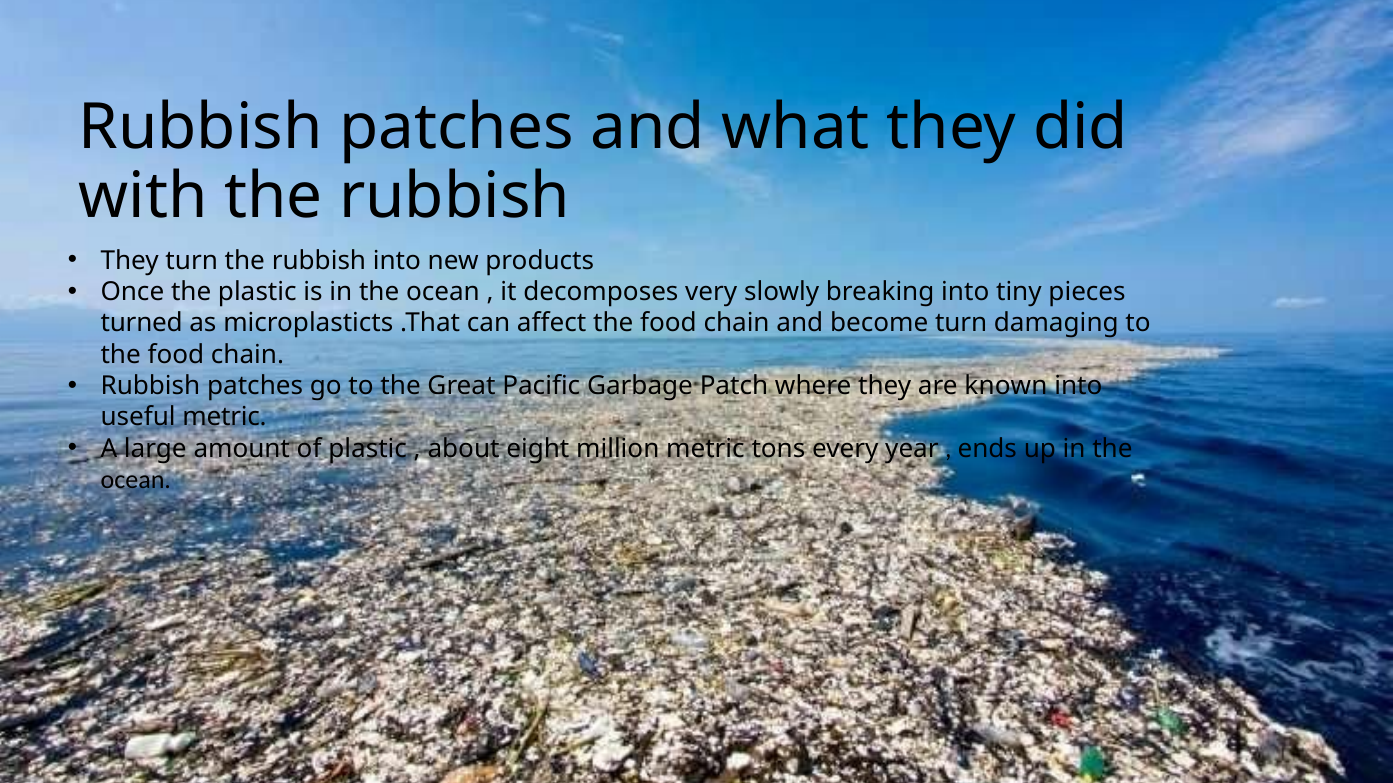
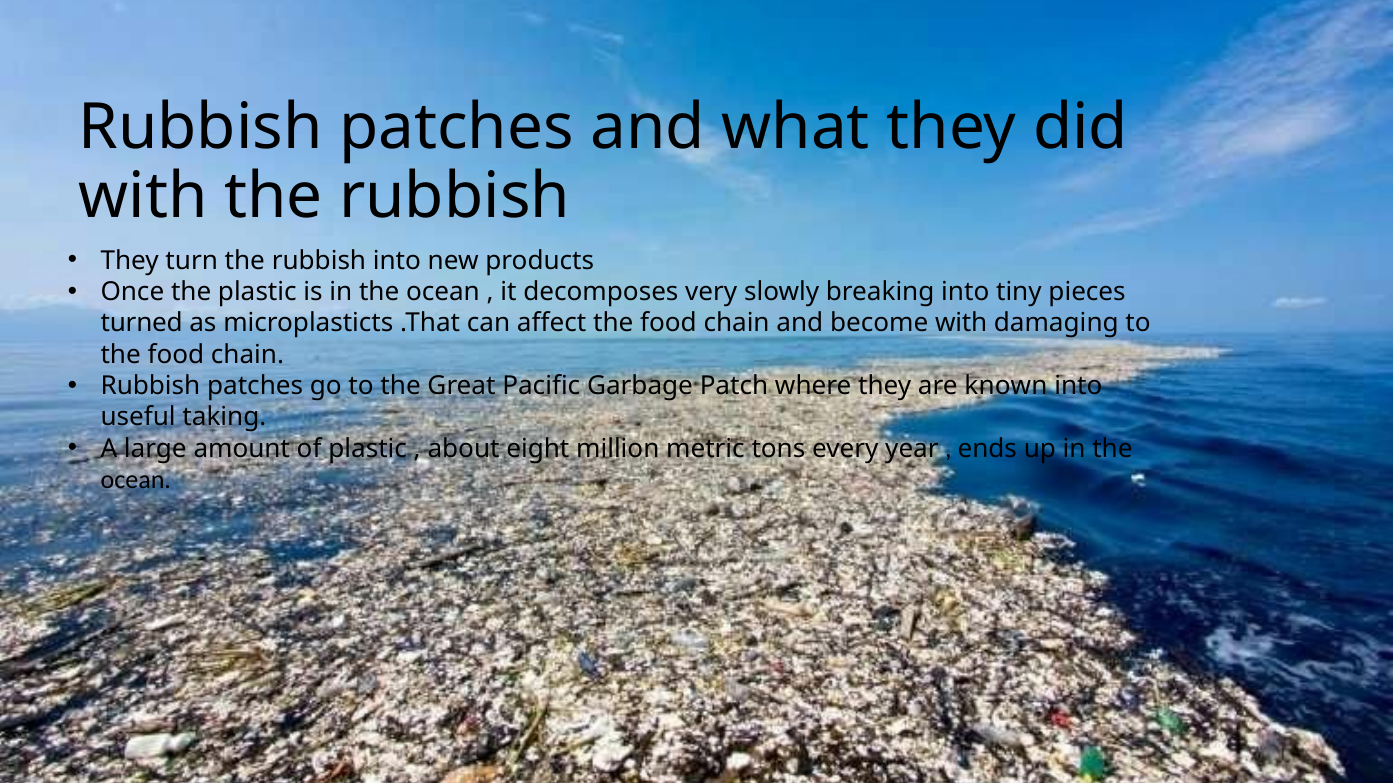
become turn: turn -> with
useful metric: metric -> taking
